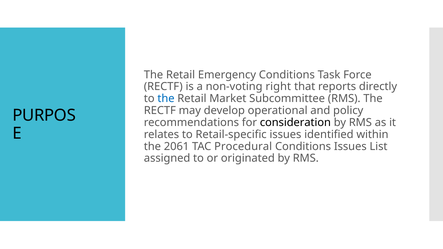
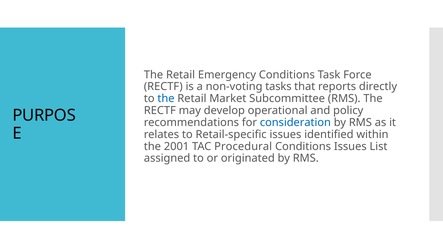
right: right -> tasks
consideration colour: black -> blue
2061: 2061 -> 2001
